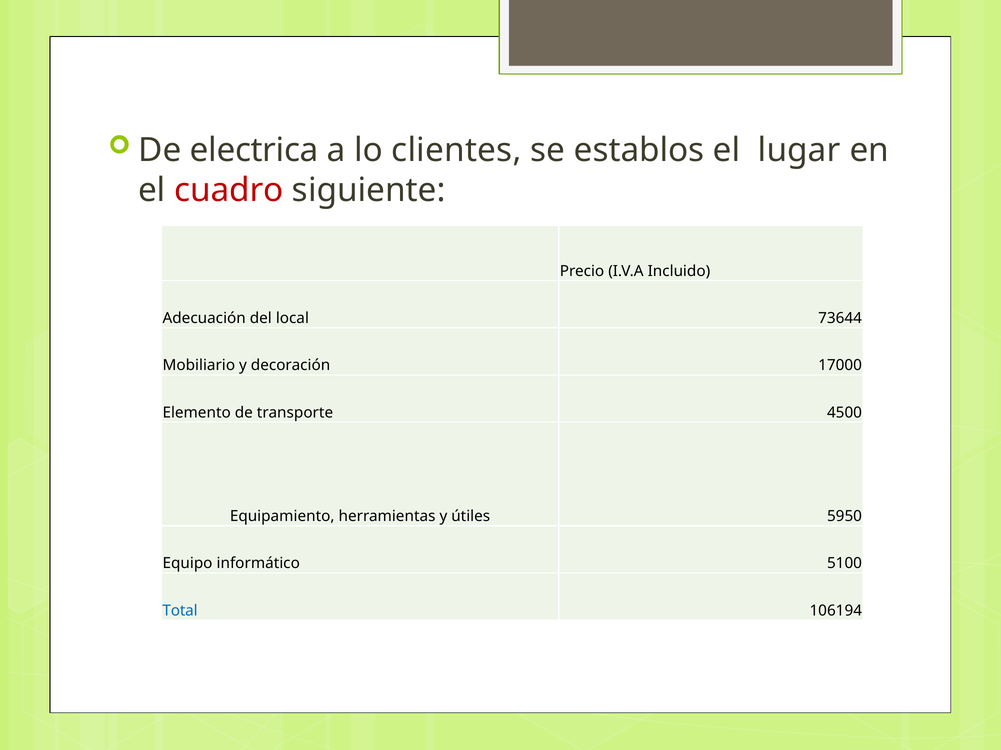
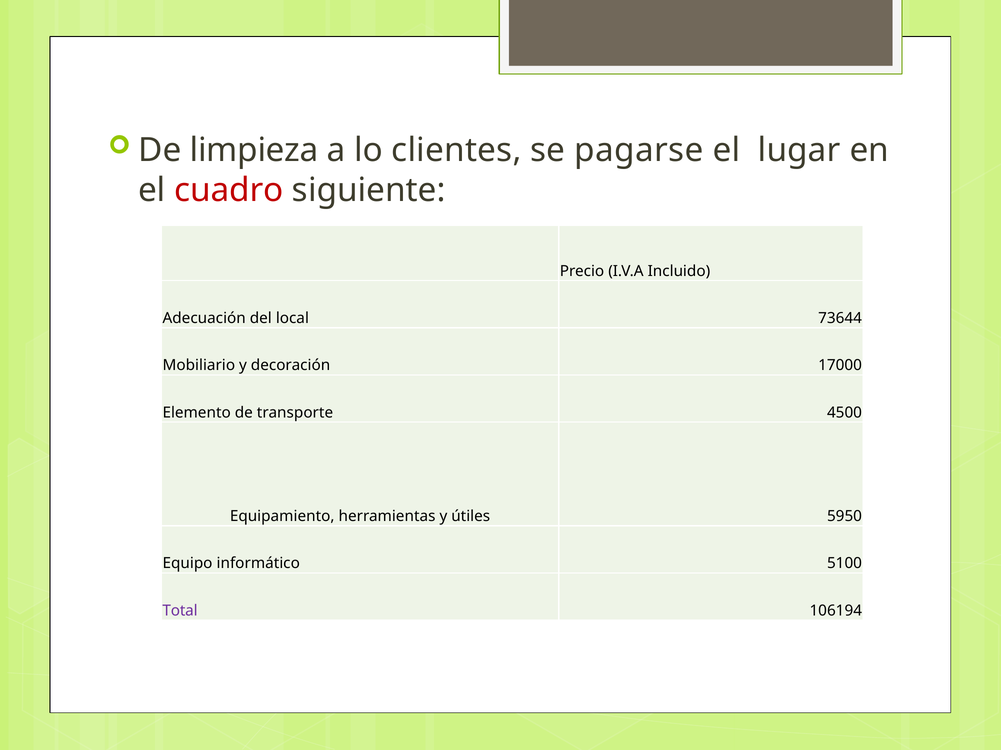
electrica: electrica -> limpieza
establos: establos -> pagarse
Total colour: blue -> purple
